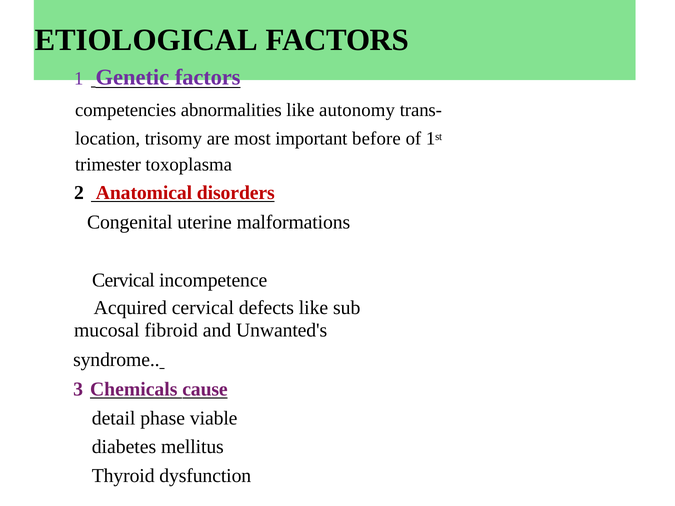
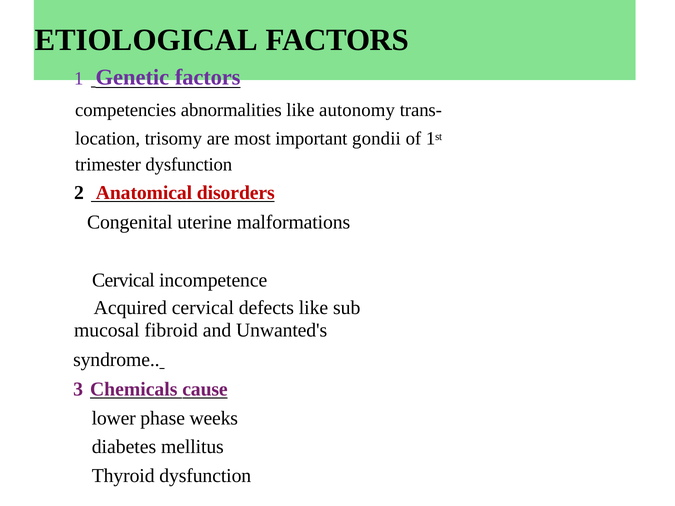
before: before -> gondii
trimester toxoplasma: toxoplasma -> dysfunction
detail: detail -> lower
viable: viable -> weeks
